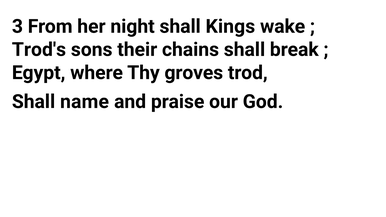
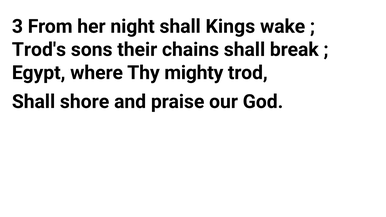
groves: groves -> mighty
name: name -> shore
